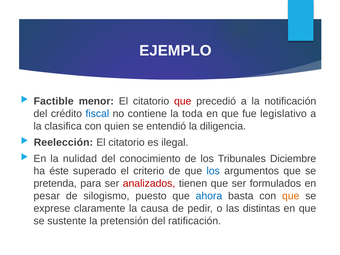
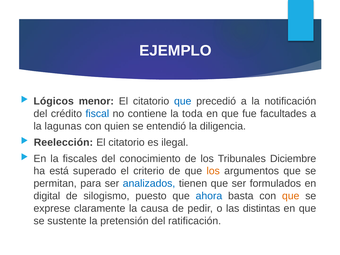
Factible: Factible -> Lógicos
que at (183, 101) colour: red -> blue
legislativo: legislativo -> facultades
clasifica: clasifica -> lagunas
nulidad: nulidad -> fiscales
éste: éste -> está
los at (213, 171) colour: blue -> orange
pretenda: pretenda -> permitan
analizados colour: red -> blue
pesar: pesar -> digital
